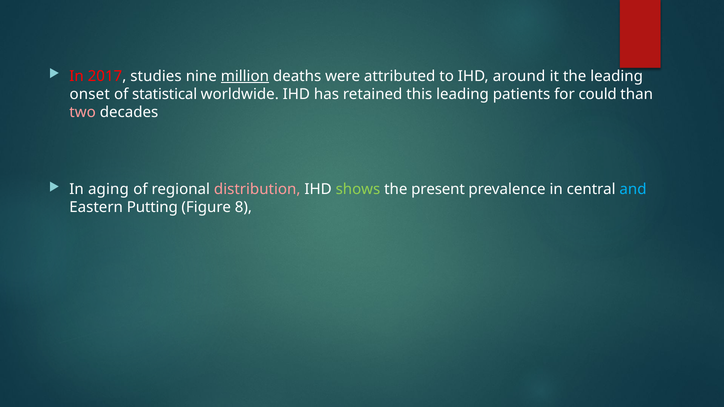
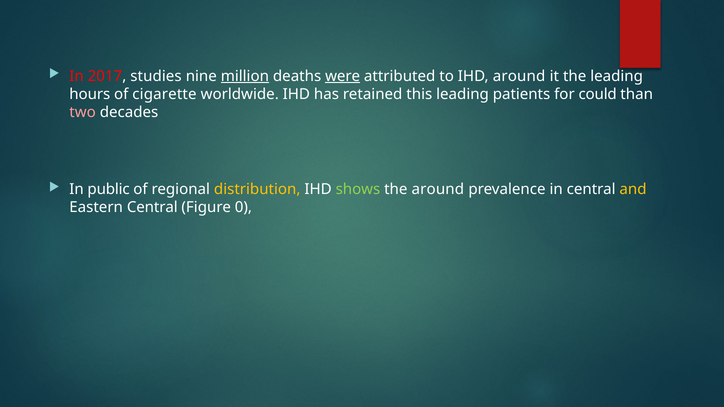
were underline: none -> present
onset: onset -> hours
statistical: statistical -> cigarette
aging: aging -> public
distribution colour: pink -> yellow
the present: present -> around
and colour: light blue -> yellow
Eastern Putting: Putting -> Central
8: 8 -> 0
